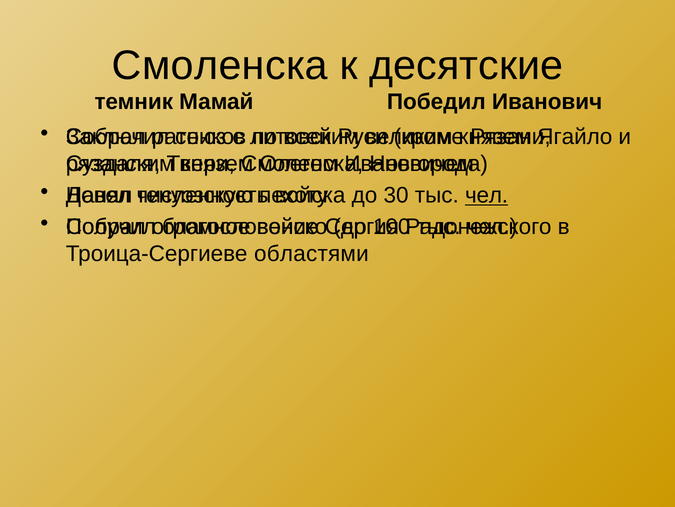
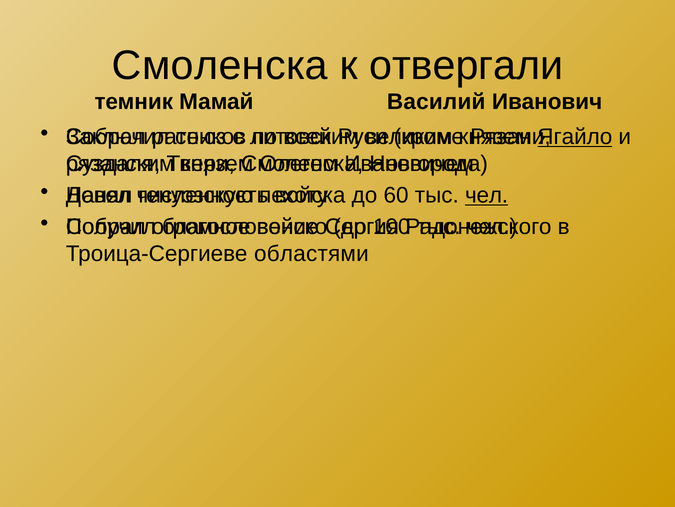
десятские: десятские -> отвергали
Победил: Победил -> Василий
Ягайло underline: none -> present
30: 30 -> 60
